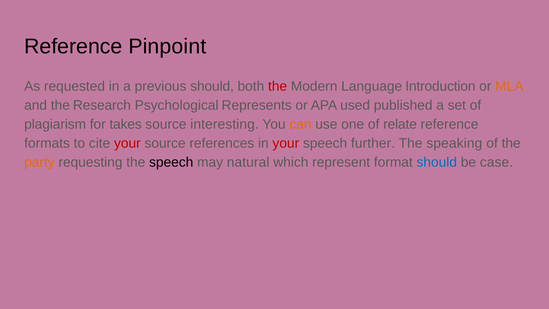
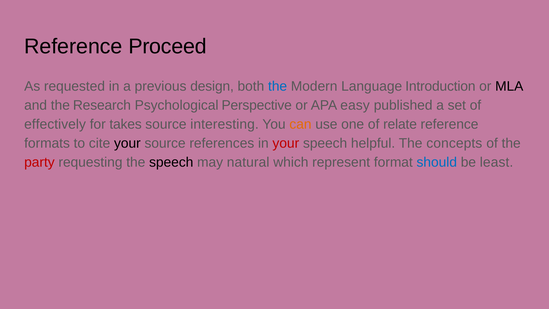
Pinpoint: Pinpoint -> Proceed
previous should: should -> design
the at (278, 86) colour: red -> blue
MLA colour: orange -> black
Represents: Represents -> Perspective
used: used -> easy
plagiarism: plagiarism -> effectively
your at (127, 143) colour: red -> black
further: further -> helpful
speaking: speaking -> concepts
party colour: orange -> red
case: case -> least
